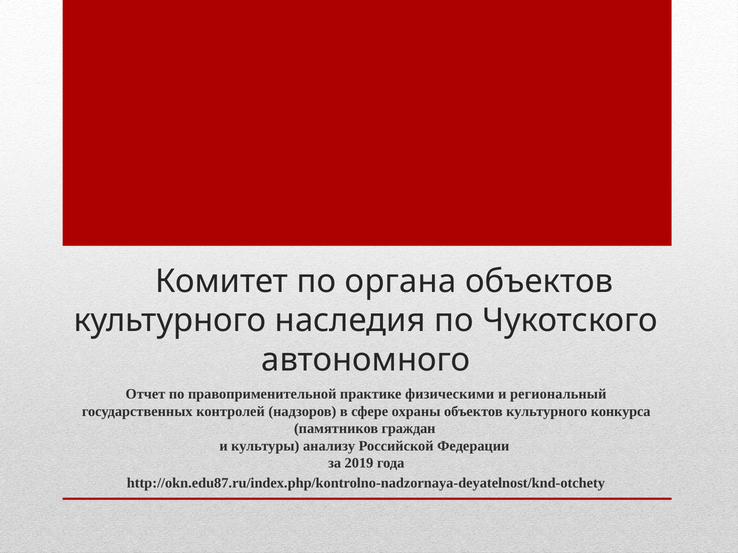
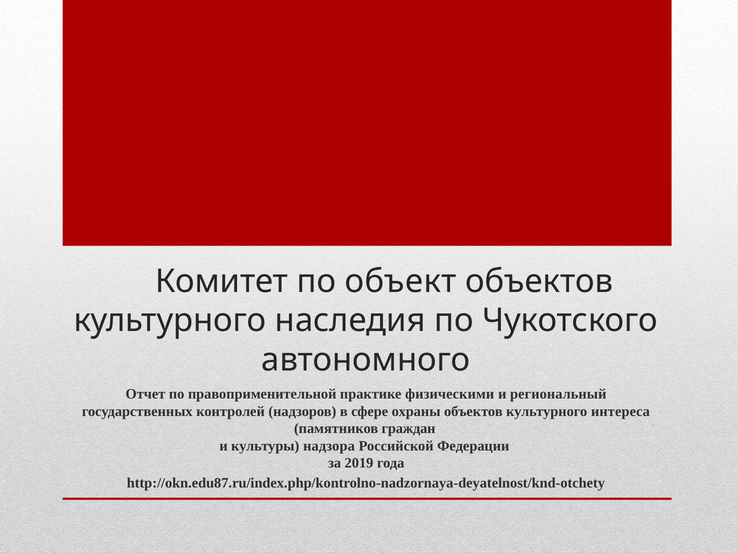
органа: органа -> объект
конкурса: конкурса -> интереса
анализу: анализу -> надзора
